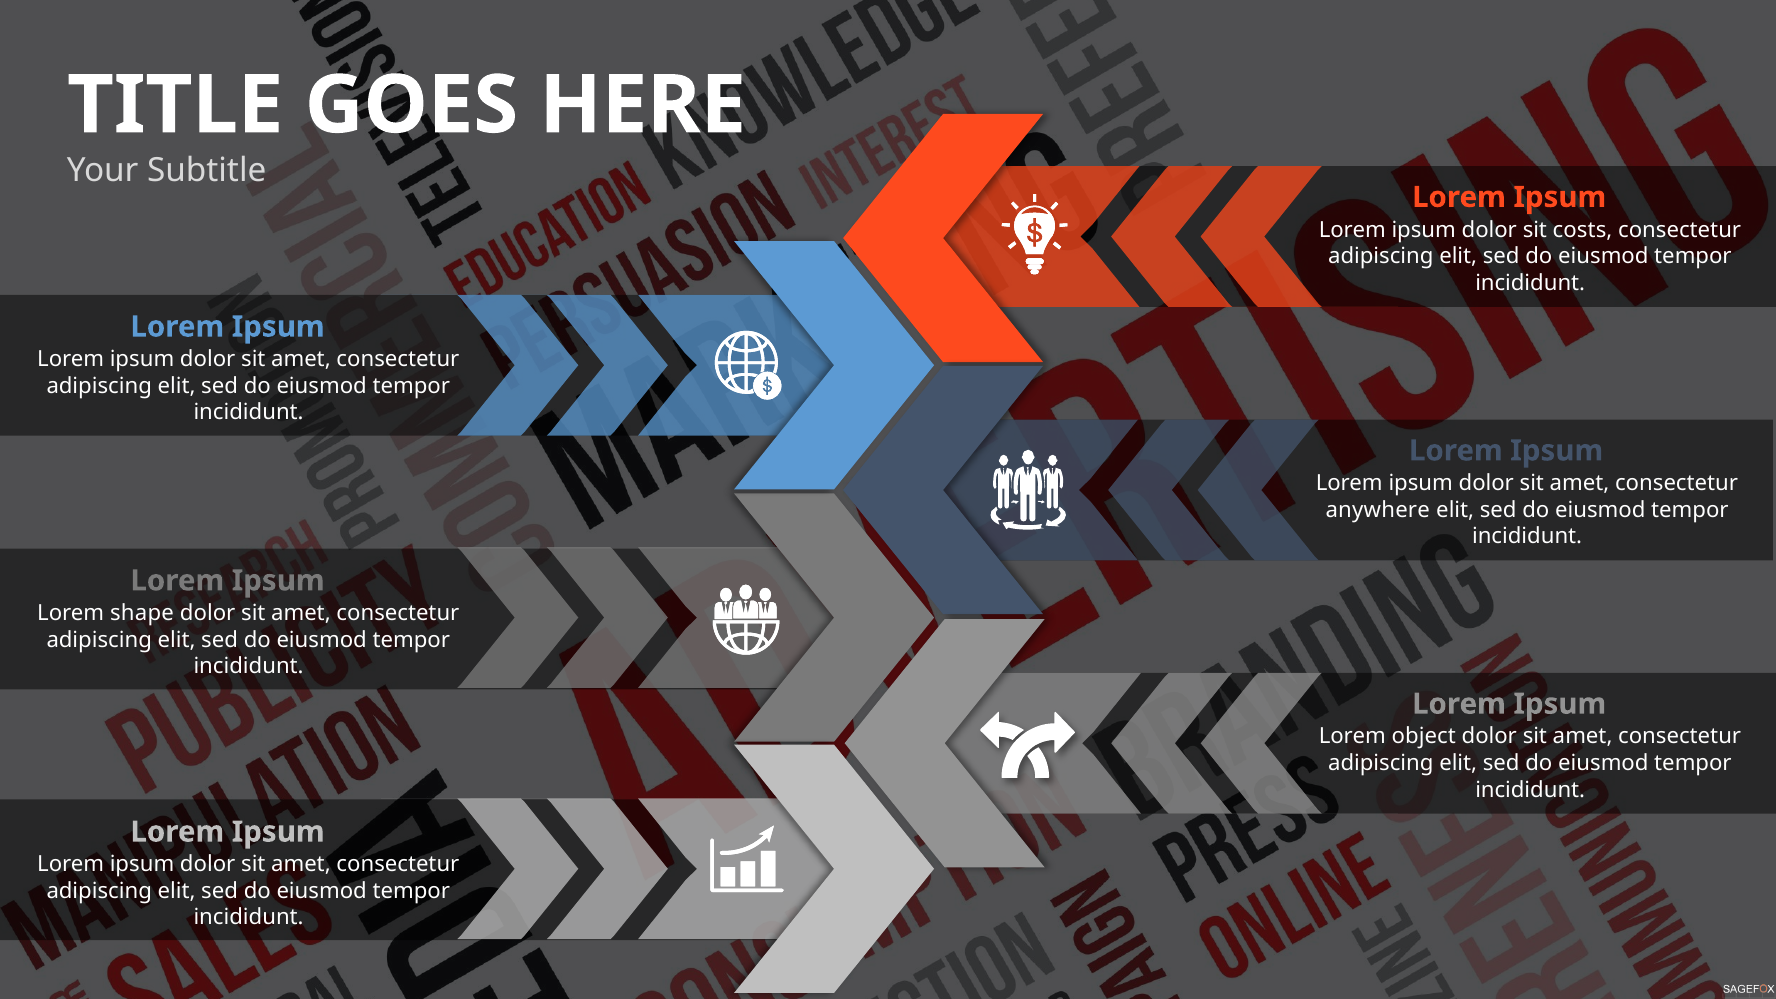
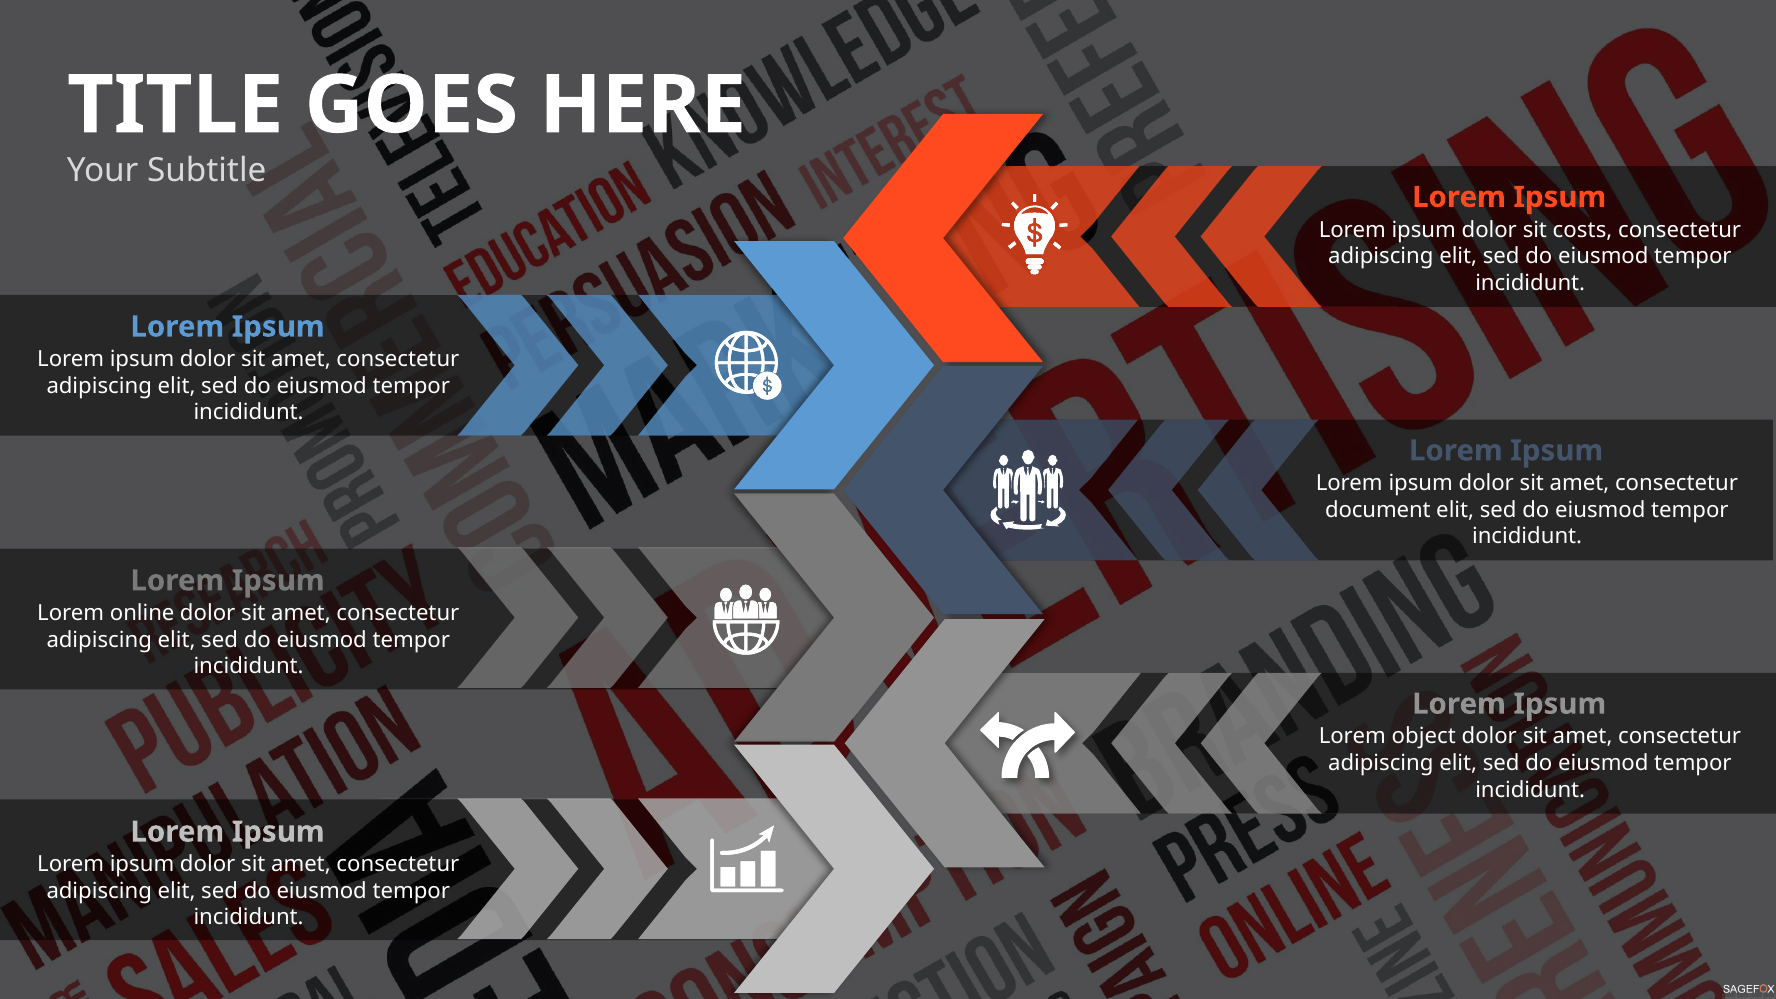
anywhere: anywhere -> document
shape: shape -> online
